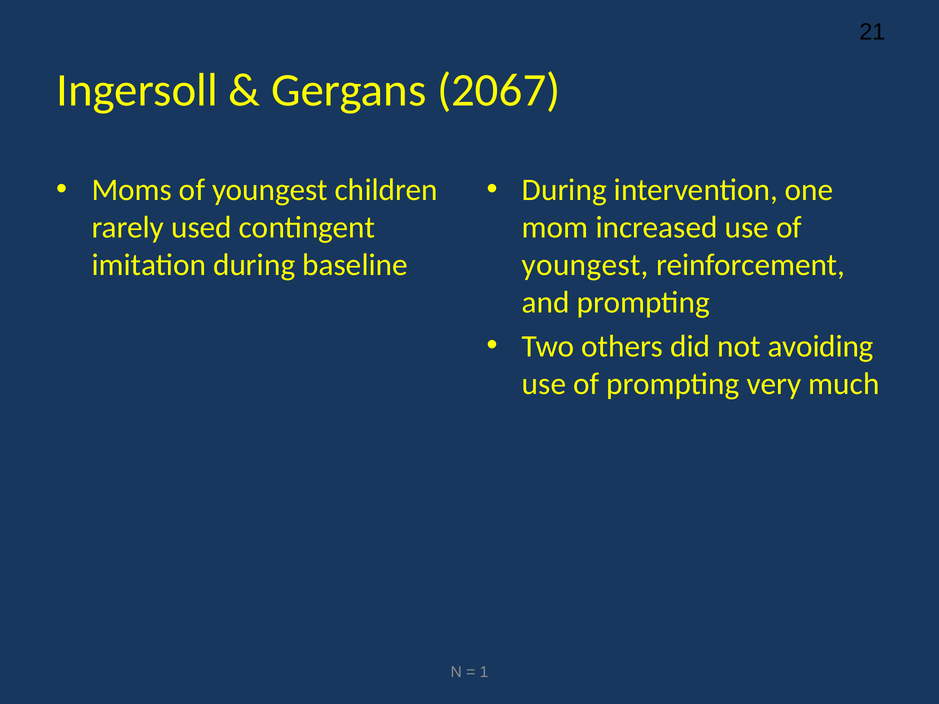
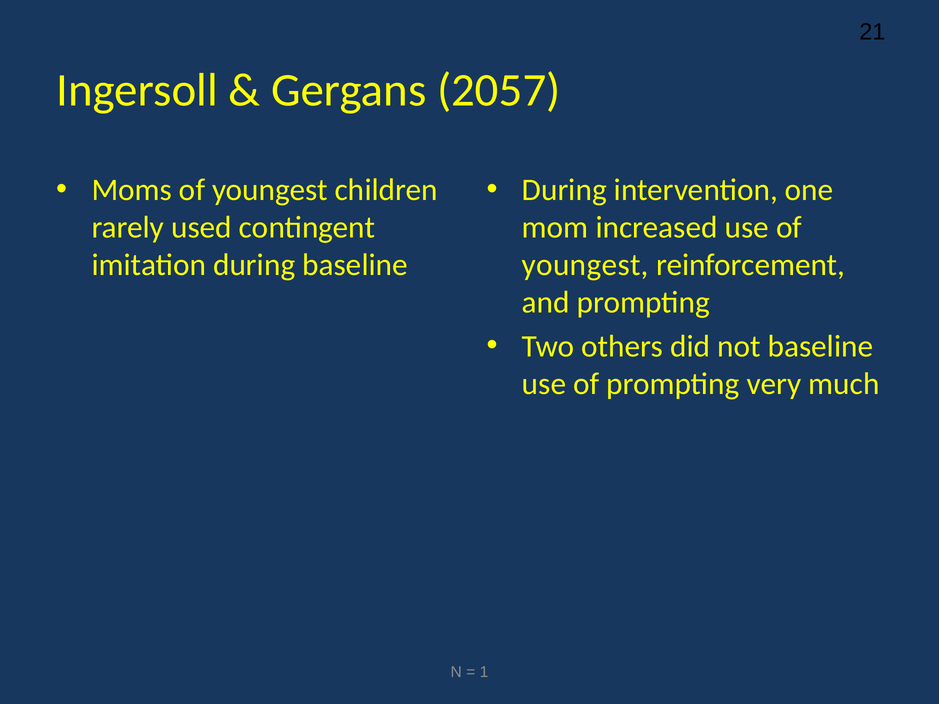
2067: 2067 -> 2057
not avoiding: avoiding -> baseline
